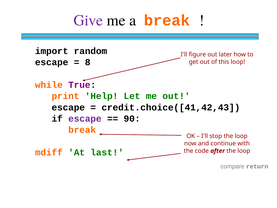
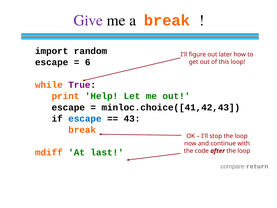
8: 8 -> 6
credit.choice([41,42,43: credit.choice([41,42,43 -> minloc.choice([41,42,43
escape at (85, 118) colour: purple -> blue
90: 90 -> 43
